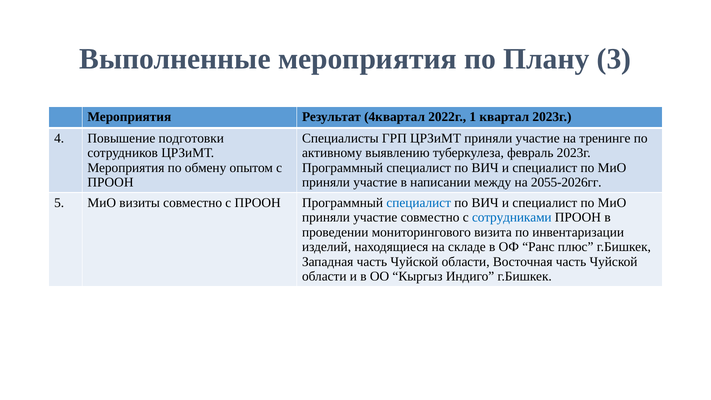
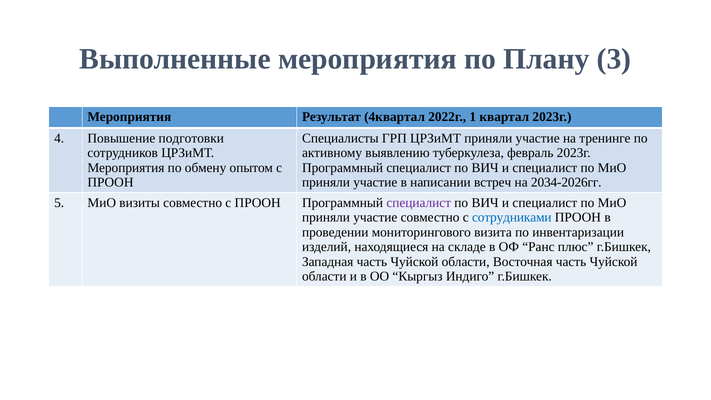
между: между -> встреч
2055-2026гг: 2055-2026гг -> 2034-2026гг
специалист at (419, 203) colour: blue -> purple
